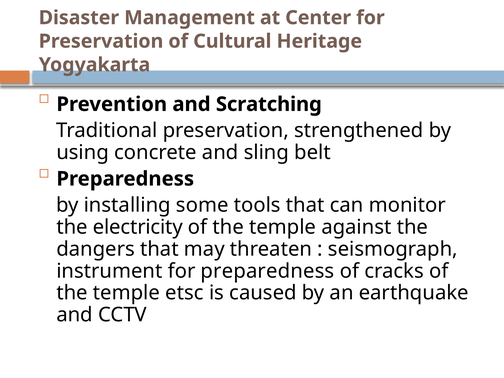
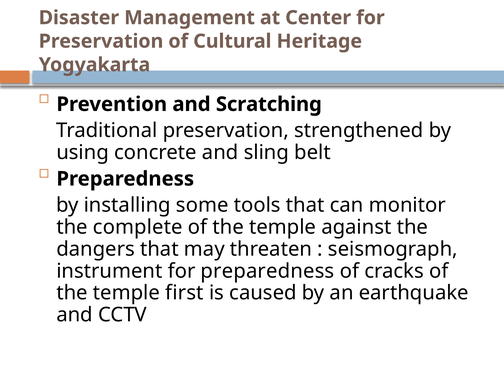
electricity: electricity -> complete
etsc: etsc -> first
